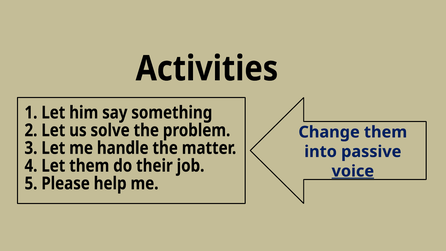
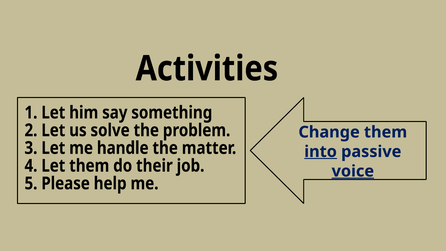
into underline: none -> present
